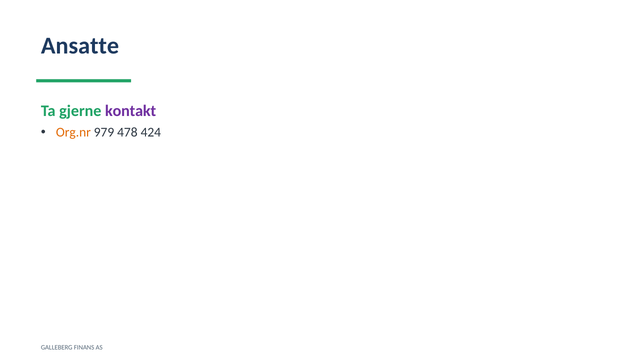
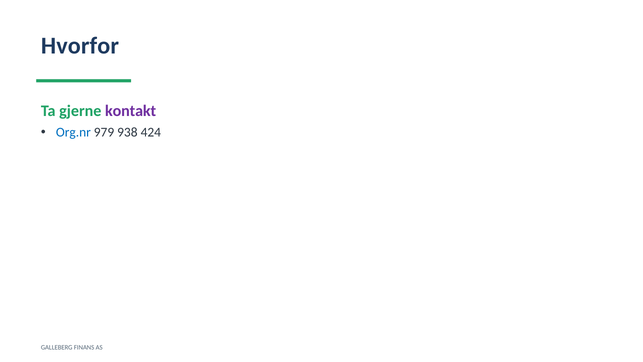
Ansatte: Ansatte -> Hvorfor
Org.nr colour: orange -> blue
478: 478 -> 938
